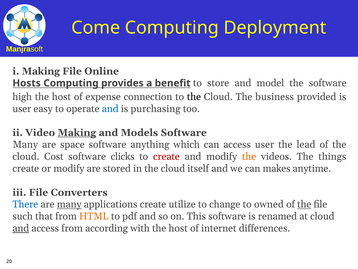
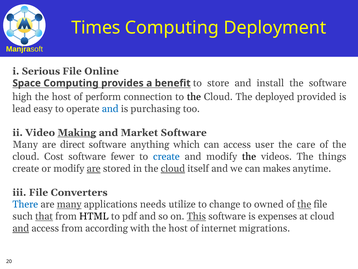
Come: Come -> Times
i Making: Making -> Serious
Hosts: Hosts -> Space
model: model -> install
expense: expense -> perform
business: business -> deployed
user at (22, 109): user -> lead
Models: Models -> Market
space: space -> direct
lead: lead -> care
clicks: clicks -> fewer
create at (166, 156) colour: red -> blue
the at (249, 156) colour: orange -> black
are at (94, 168) underline: none -> present
cloud at (173, 168) underline: none -> present
applications create: create -> needs
that underline: none -> present
HTML colour: orange -> black
This underline: none -> present
renamed: renamed -> expenses
differences: differences -> migrations
